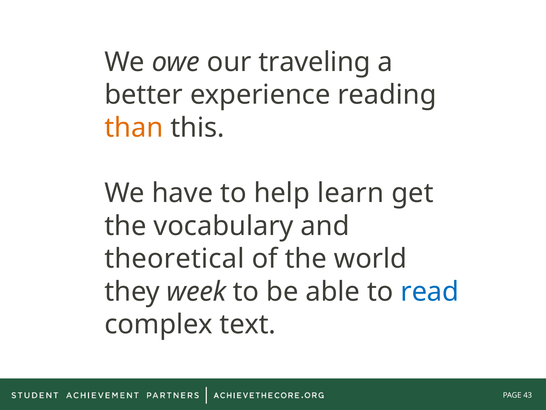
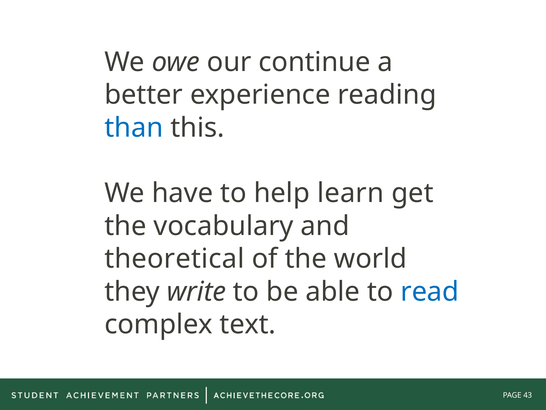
traveling: traveling -> continue
than colour: orange -> blue
week: week -> write
